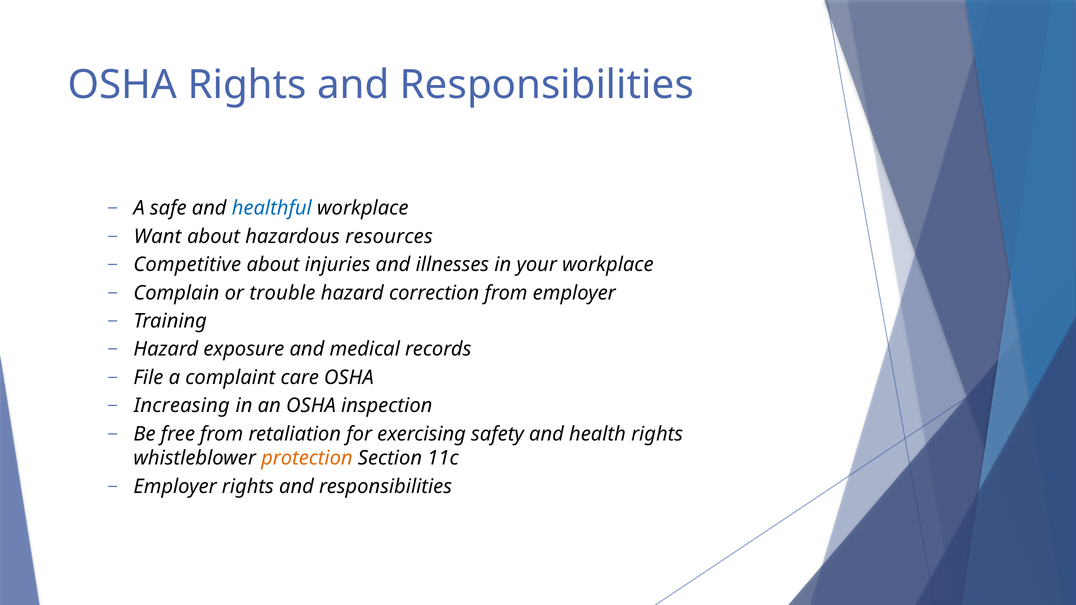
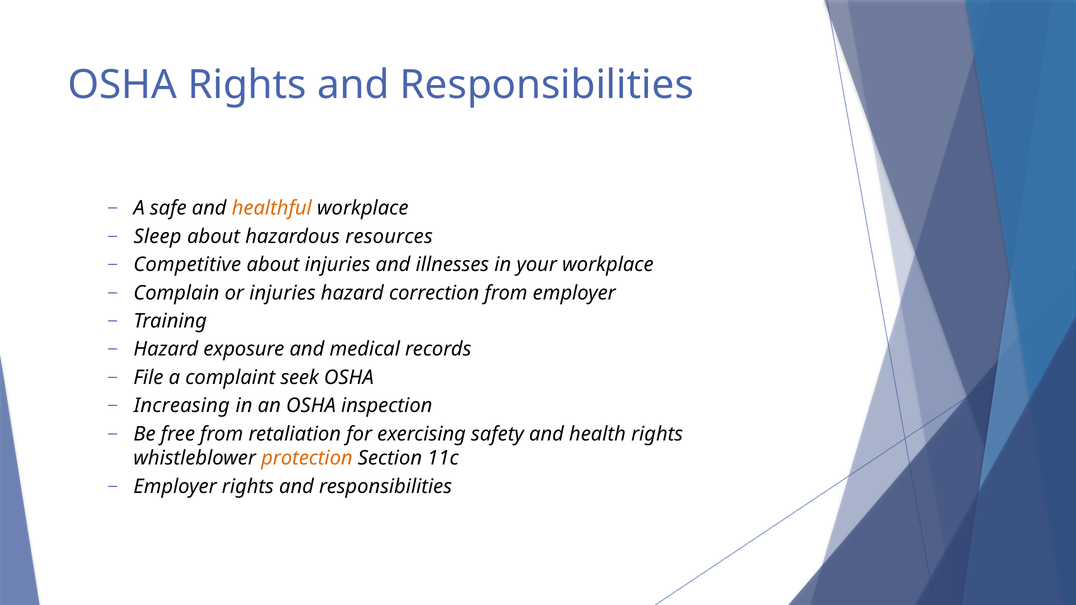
healthful colour: blue -> orange
Want: Want -> Sleep
or trouble: trouble -> injuries
care: care -> seek
